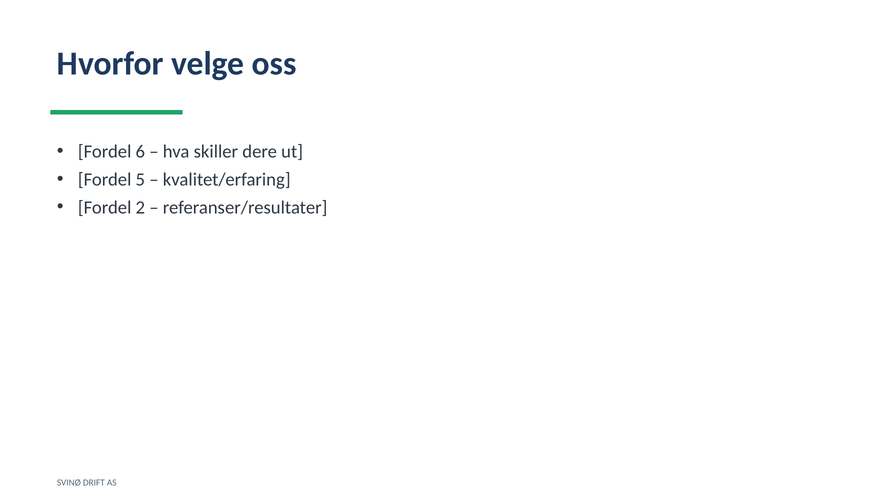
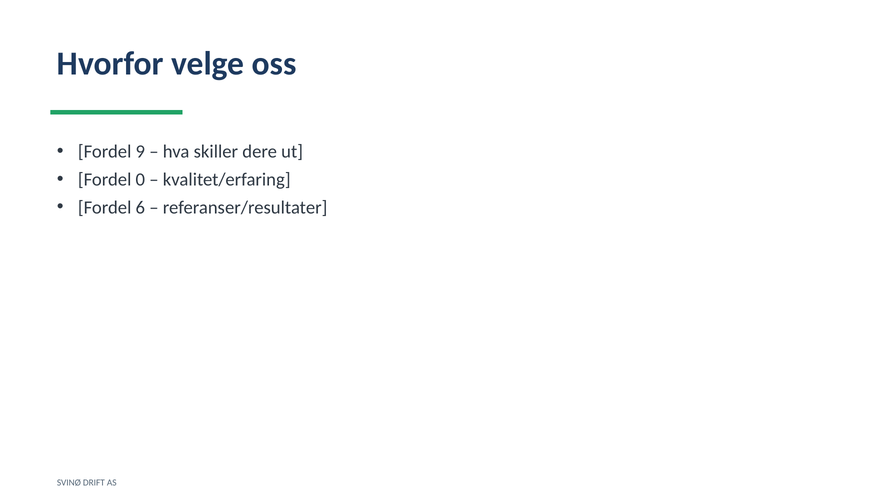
6: 6 -> 9
5: 5 -> 0
2: 2 -> 6
